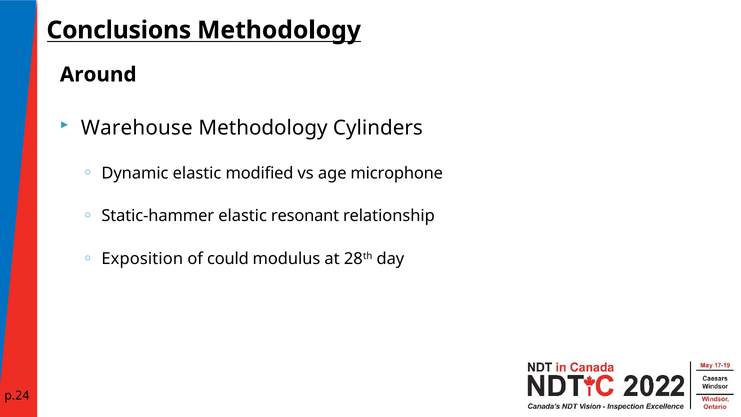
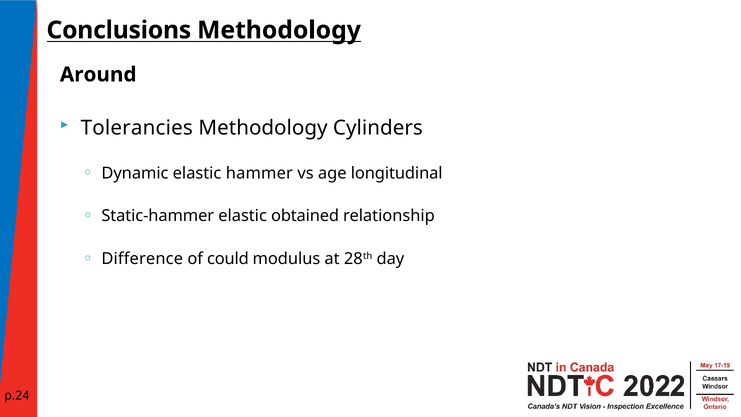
Warehouse: Warehouse -> Tolerancies
modified: modified -> hammer
microphone: microphone -> longitudinal
resonant: resonant -> obtained
Exposition: Exposition -> Difference
